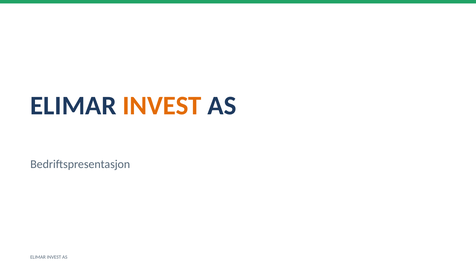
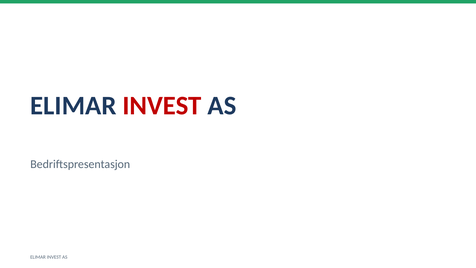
INVEST at (162, 106) colour: orange -> red
